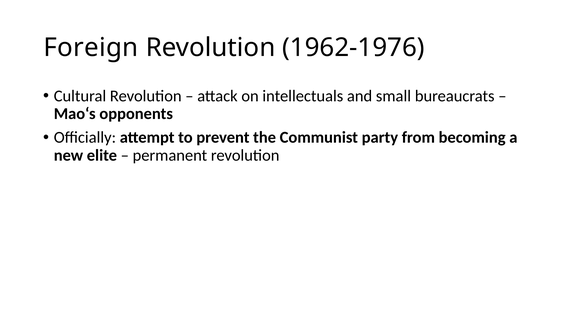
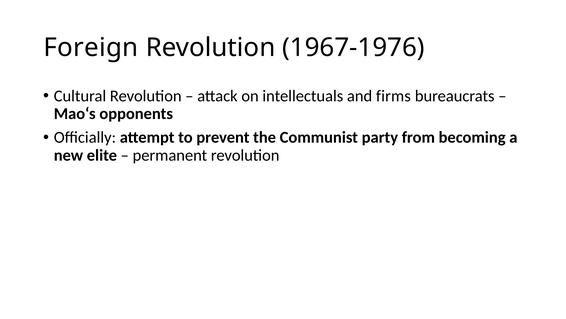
1962-1976: 1962-1976 -> 1967-1976
small: small -> firms
